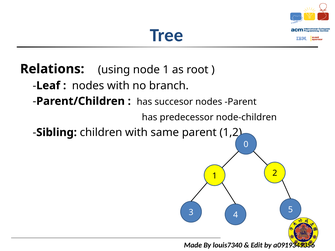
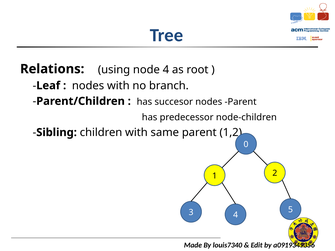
node 1: 1 -> 4
